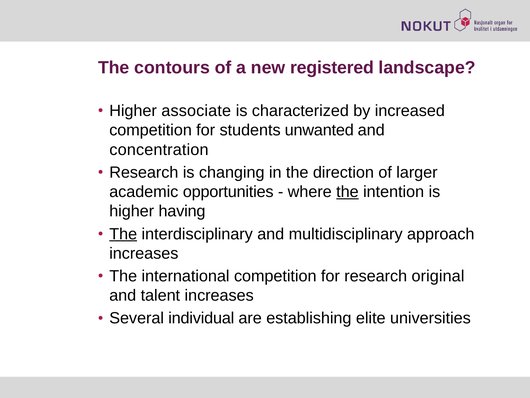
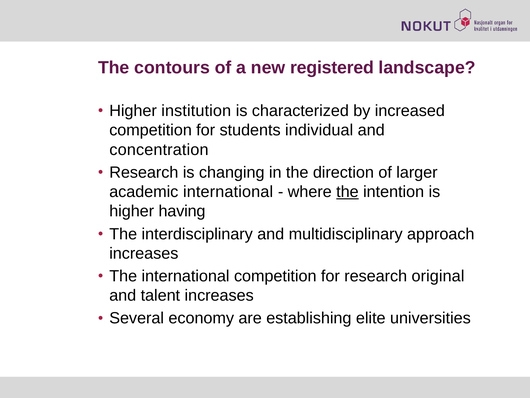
associate: associate -> institution
unwanted: unwanted -> individual
academic opportunities: opportunities -> international
The at (123, 234) underline: present -> none
individual: individual -> economy
